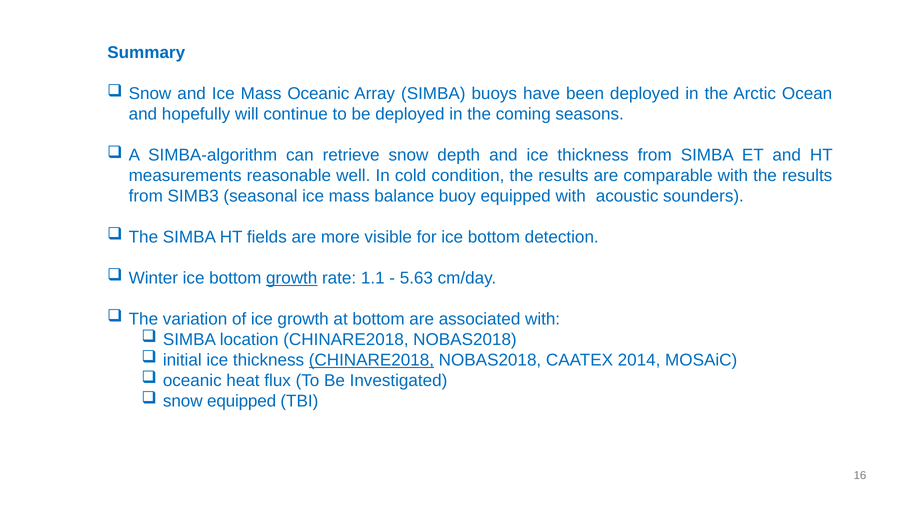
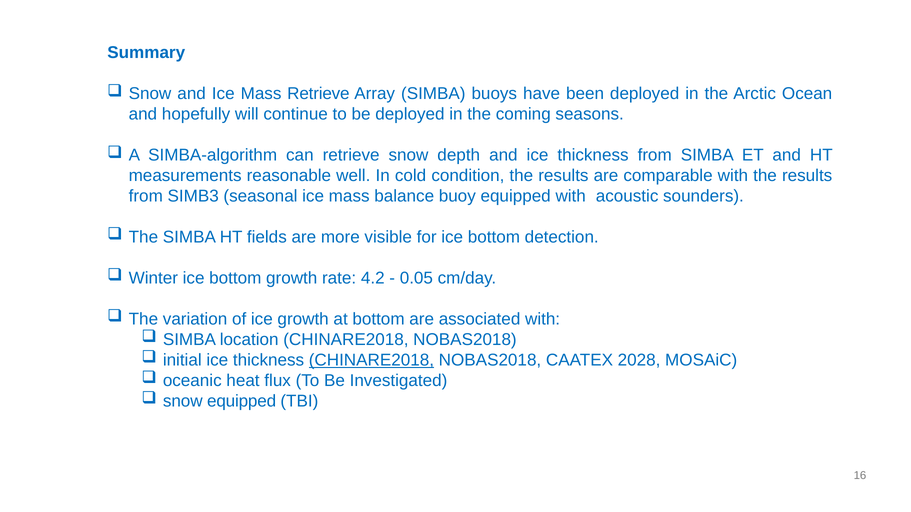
Mass Oceanic: Oceanic -> Retrieve
growth at (292, 278) underline: present -> none
1.1: 1.1 -> 4.2
5.63: 5.63 -> 0.05
2014: 2014 -> 2028
